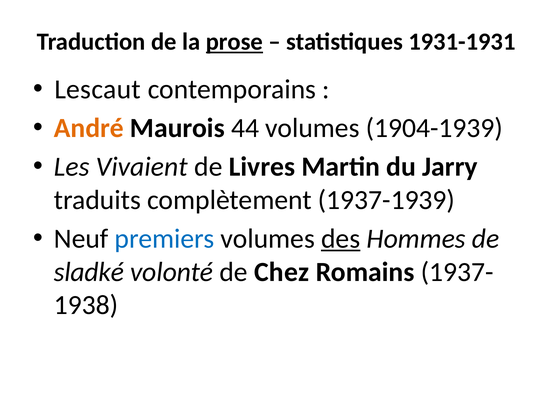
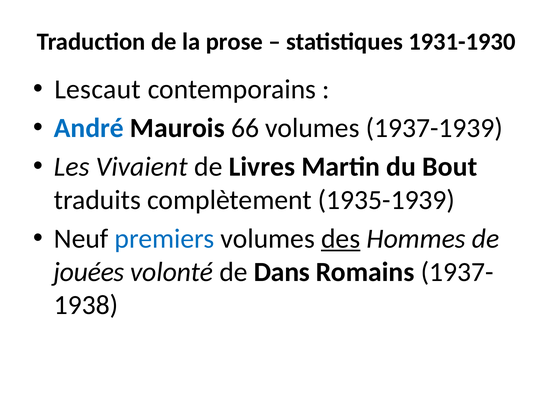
prose underline: present -> none
1931-1931: 1931-1931 -> 1931-1930
André colour: orange -> blue
44: 44 -> 66
1904-1939: 1904-1939 -> 1937-1939
Jarry: Jarry -> Bout
1937-1939: 1937-1939 -> 1935-1939
sladké: sladké -> jouées
Chez: Chez -> Dans
